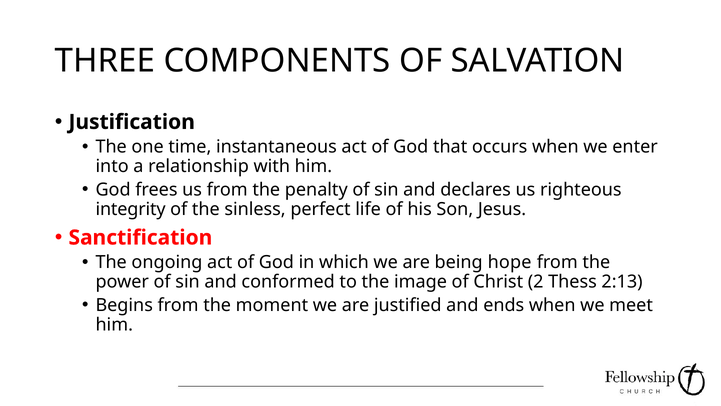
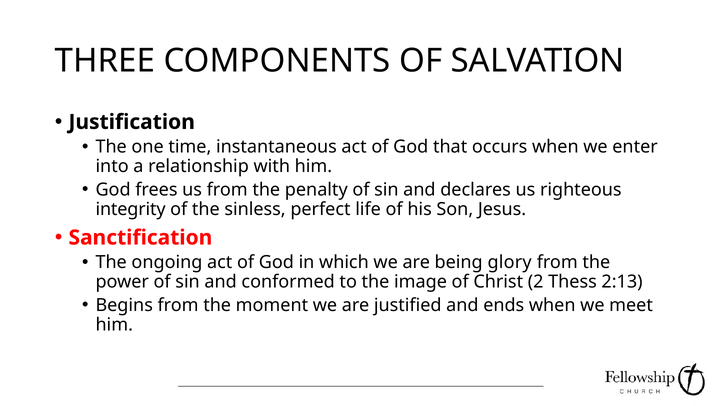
hope: hope -> glory
